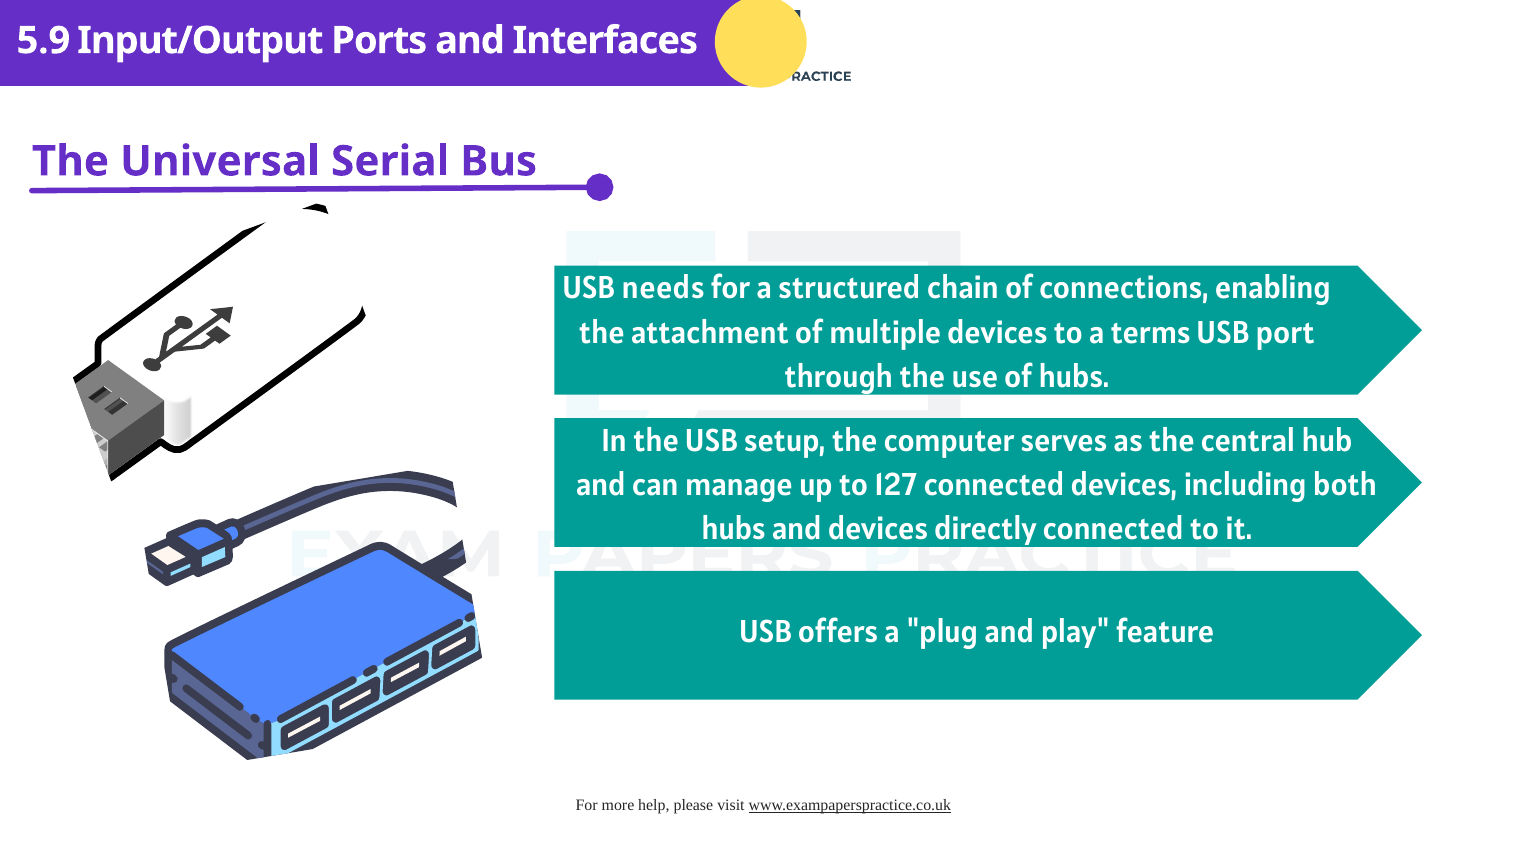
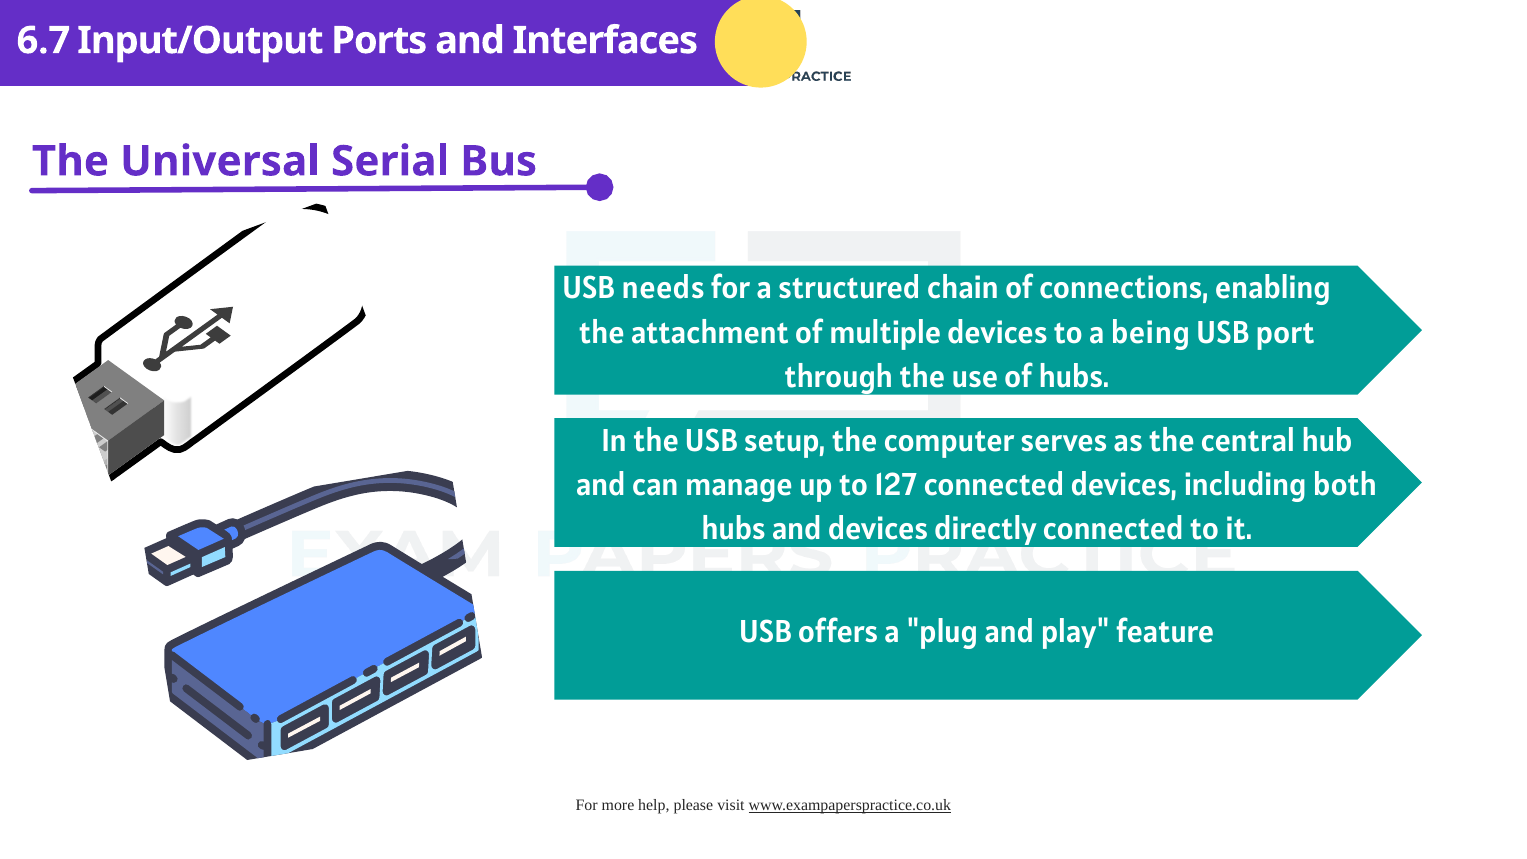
5.9: 5.9 -> 6.7
terms: terms -> being
